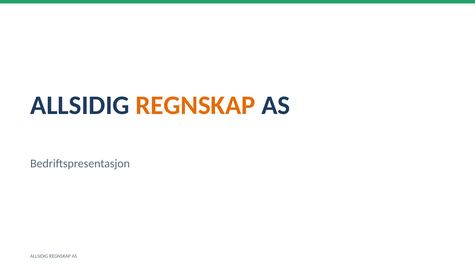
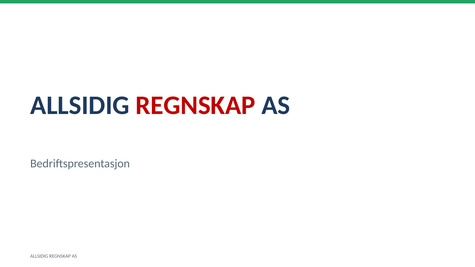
REGNSKAP at (196, 105) colour: orange -> red
